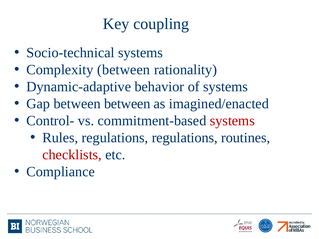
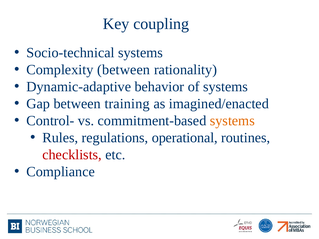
between between: between -> training
systems at (232, 121) colour: red -> orange
regulations regulations: regulations -> operational
